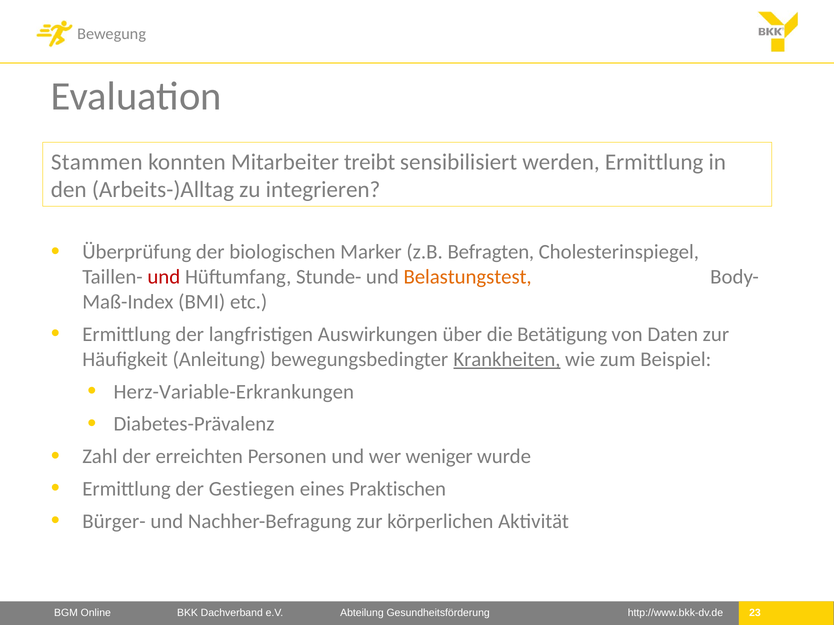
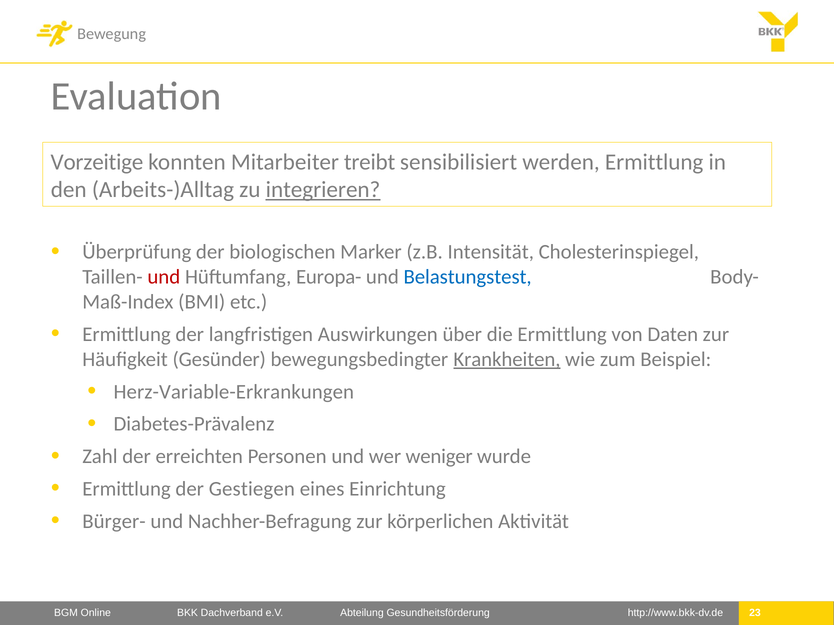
Stammen: Stammen -> Vorzeitige
integrieren underline: none -> present
Befragten: Befragten -> Intensität
Stunde-: Stunde- -> Europa-
Belastungstest colour: orange -> blue
die Betätigung: Betätigung -> Ermittlung
Anleitung: Anleitung -> Gesünder
Praktischen: Praktischen -> Einrichtung
